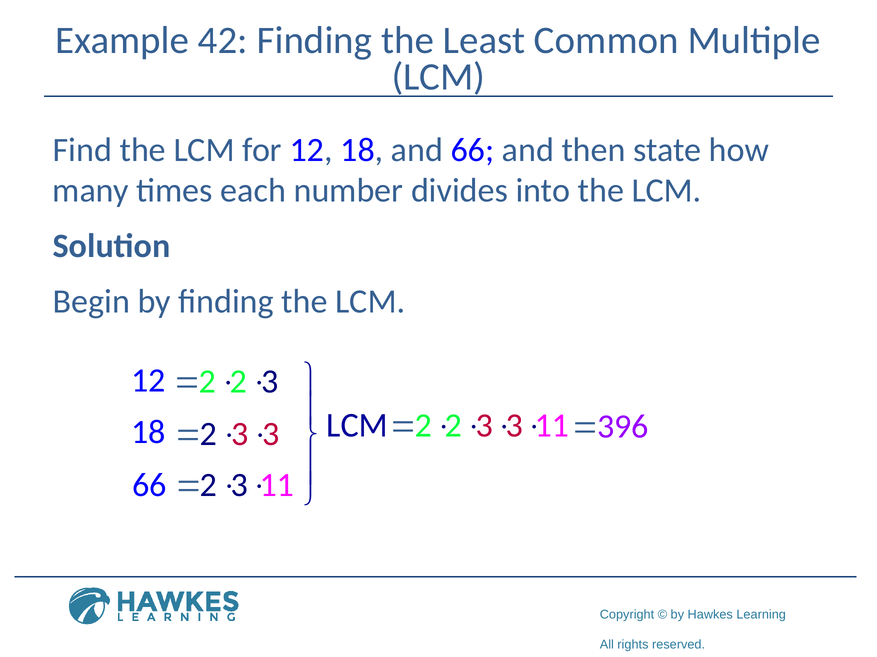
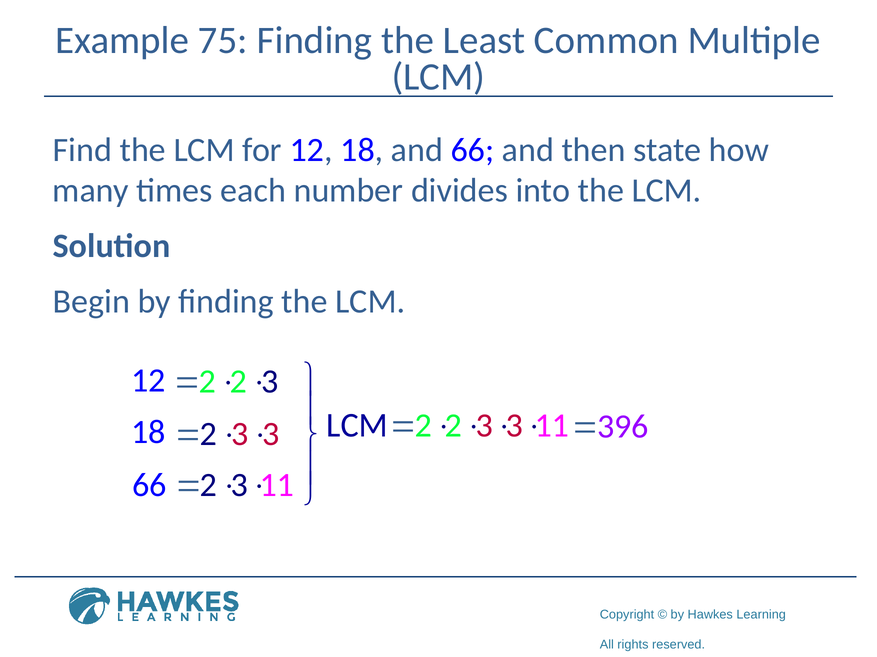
42: 42 -> 75
